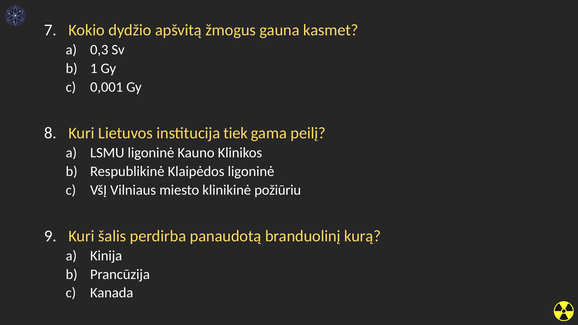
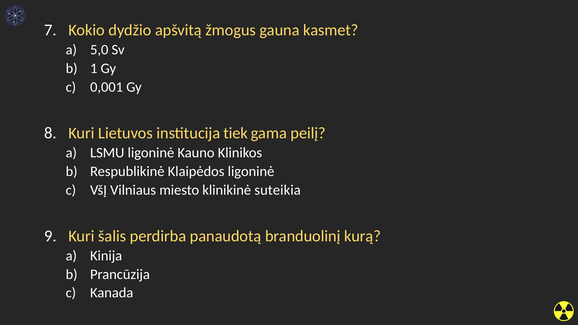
0,3: 0,3 -> 5,0
požiūriu: požiūriu -> suteikia
